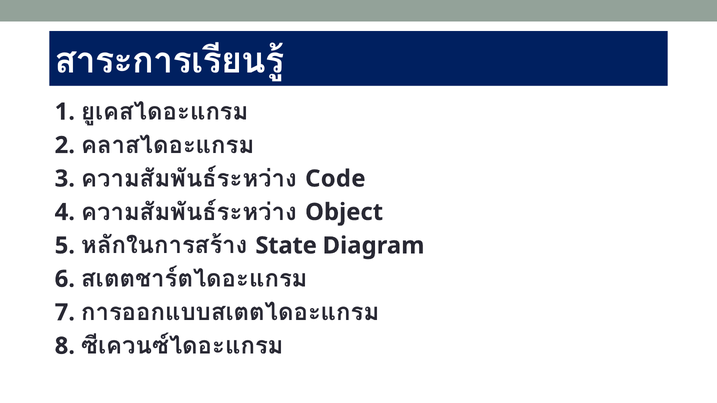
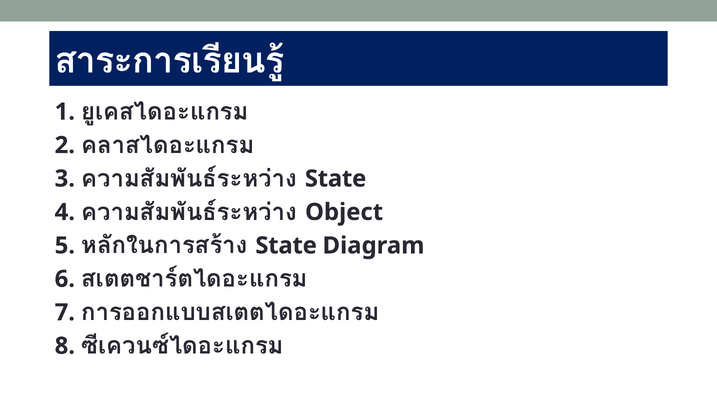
Code at (335, 179): Code -> State
